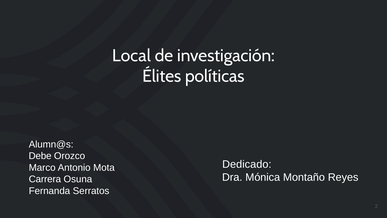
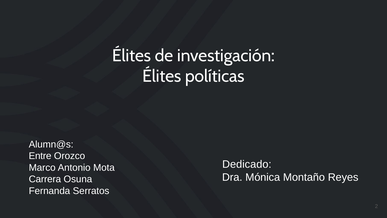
Local at (131, 56): Local -> Élites
Debe: Debe -> Entre
